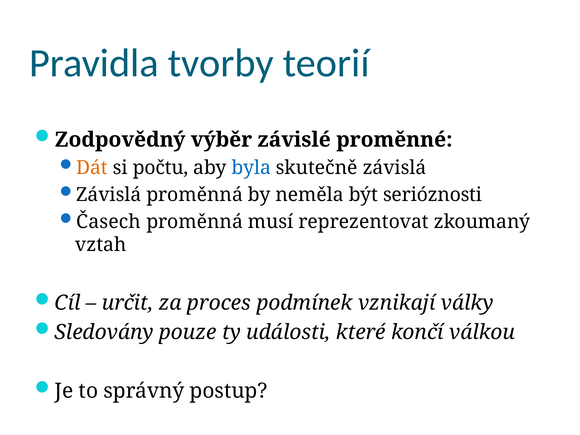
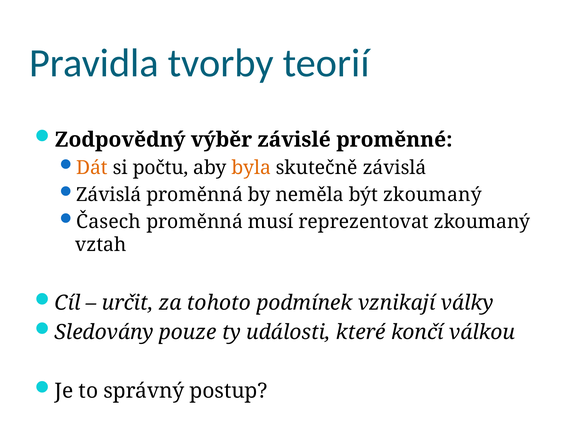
byla colour: blue -> orange
být serióznosti: serióznosti -> zkoumaný
proces: proces -> tohoto
